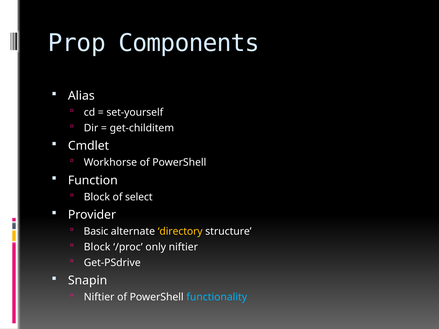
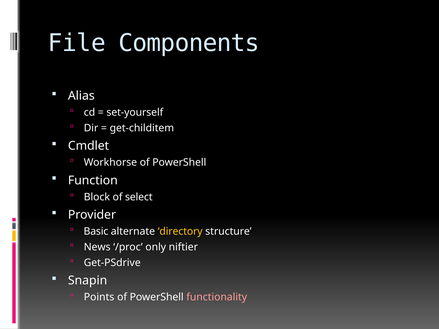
Prop: Prop -> File
Block at (97, 247): Block -> News
Niftier at (99, 297): Niftier -> Points
functionality colour: light blue -> pink
